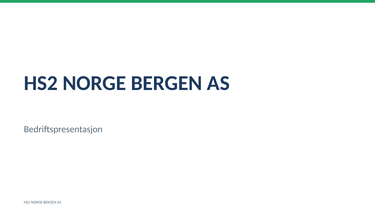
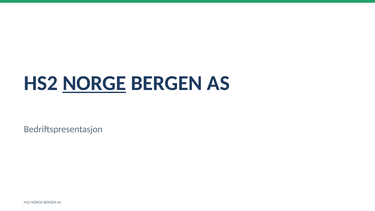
NORGE at (94, 83) underline: none -> present
